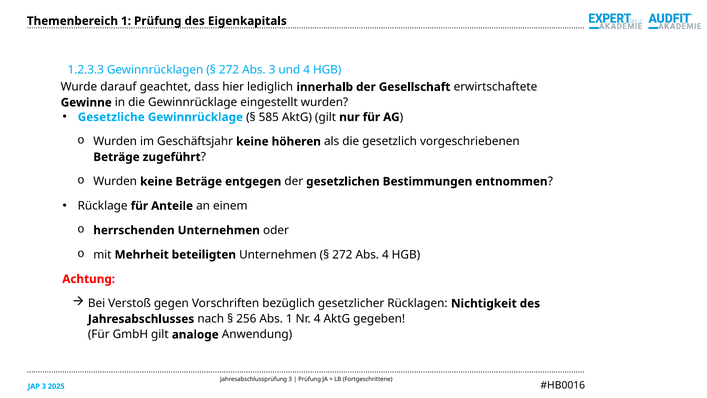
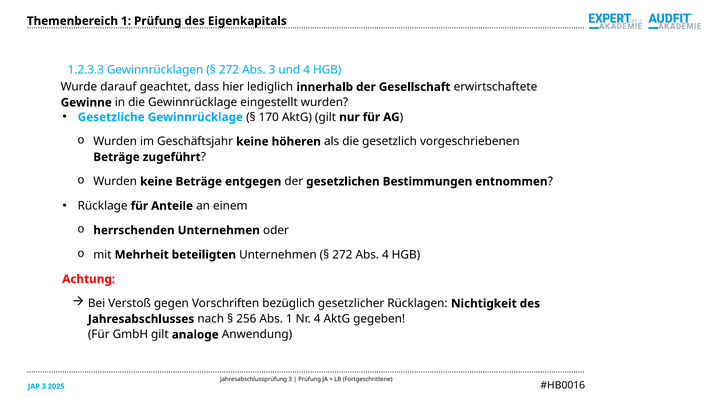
585: 585 -> 170
